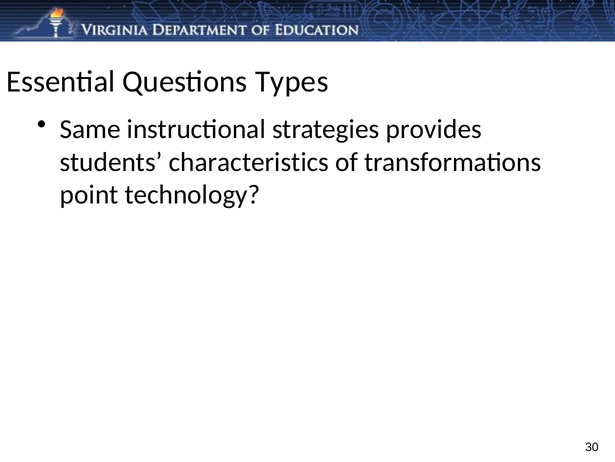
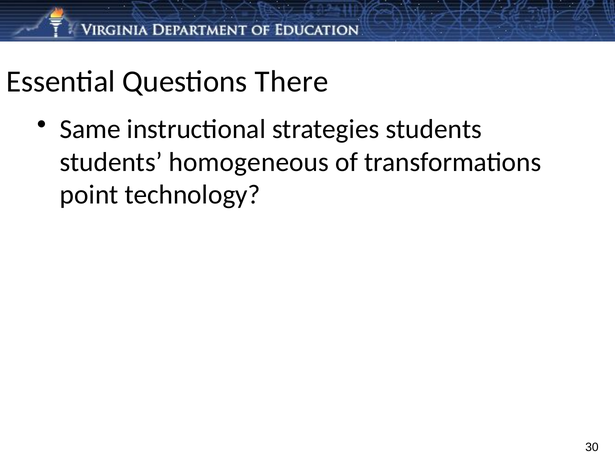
Types: Types -> There
strategies provides: provides -> students
characteristics: characteristics -> homogeneous
